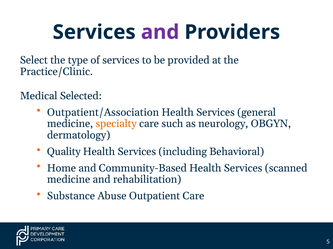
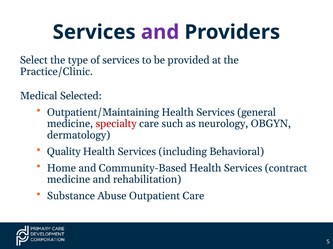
Outpatient/Association: Outpatient/Association -> Outpatient/Maintaining
specialty colour: orange -> red
scanned: scanned -> contract
